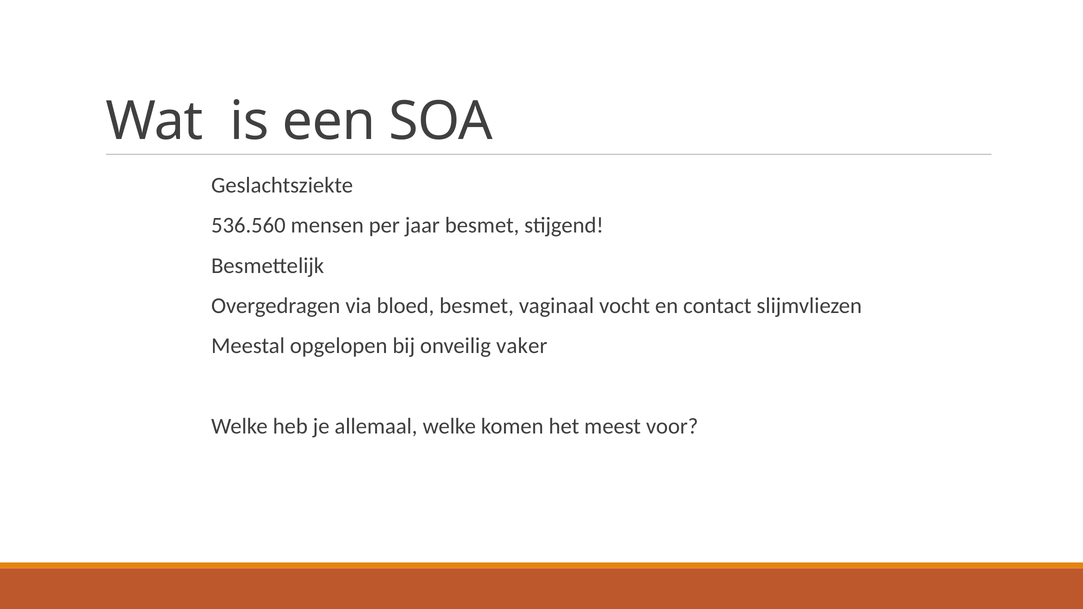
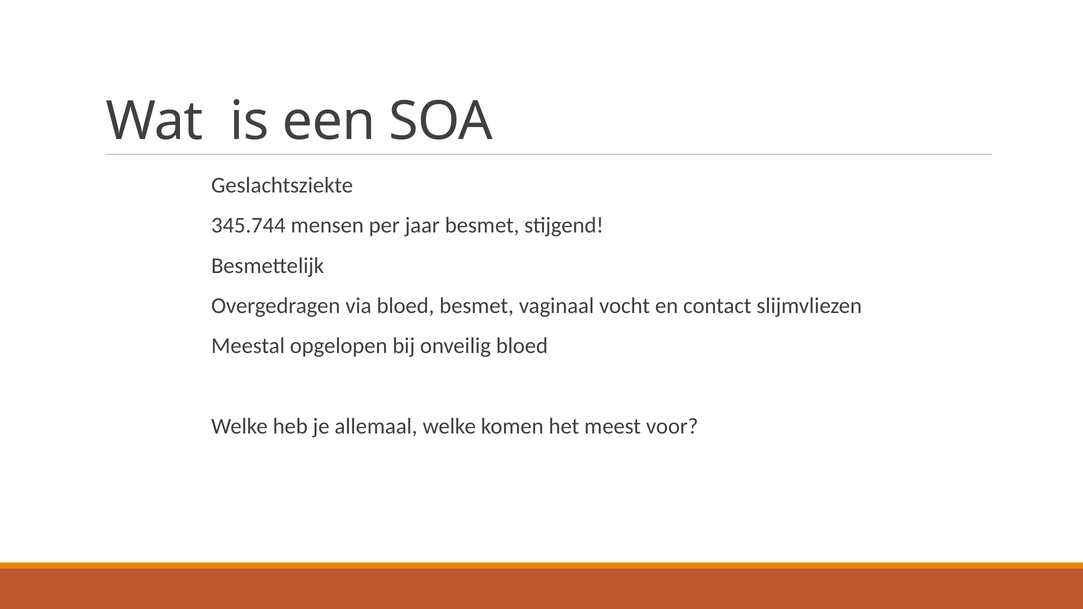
536.560: 536.560 -> 345.744
onveilig vaker: vaker -> bloed
